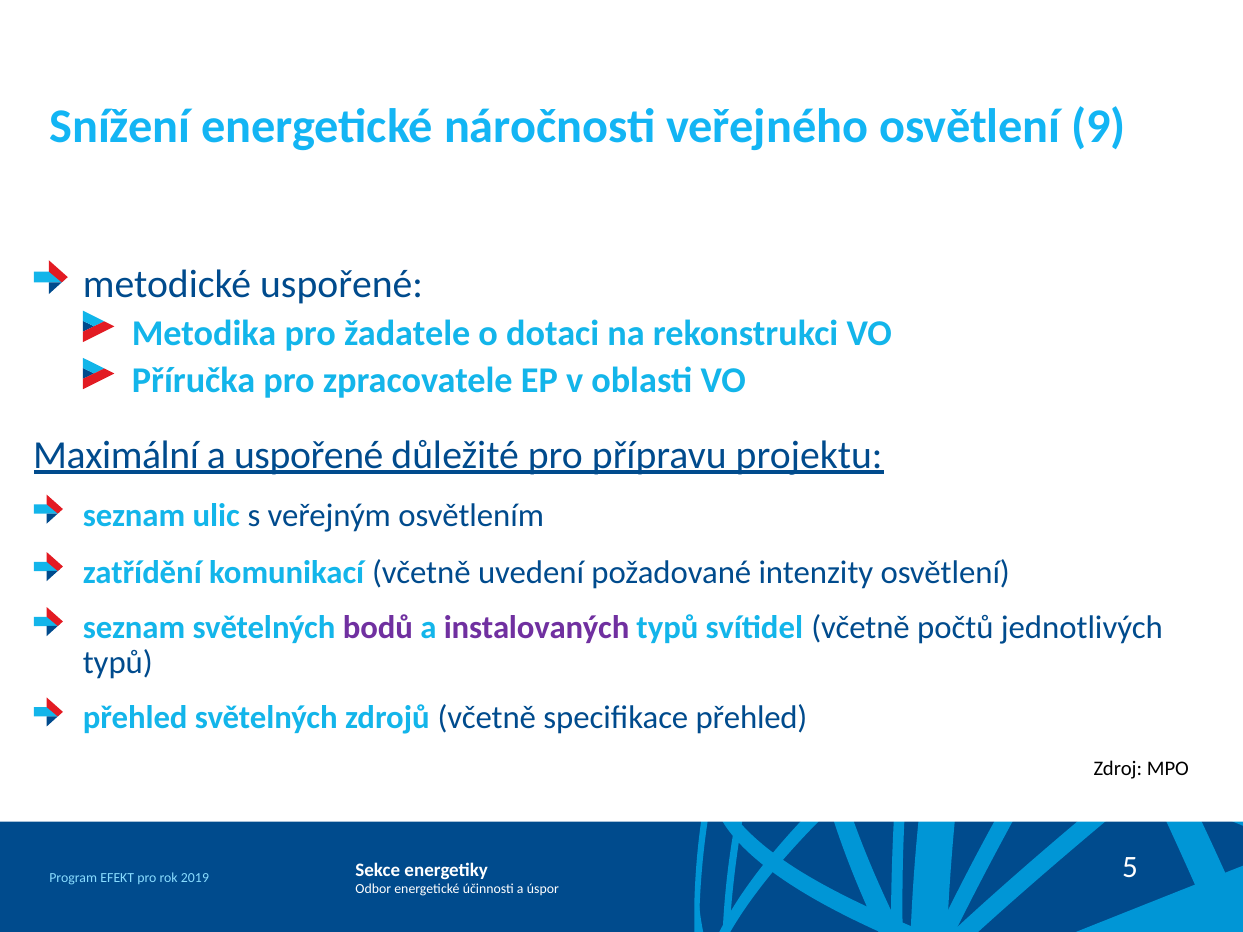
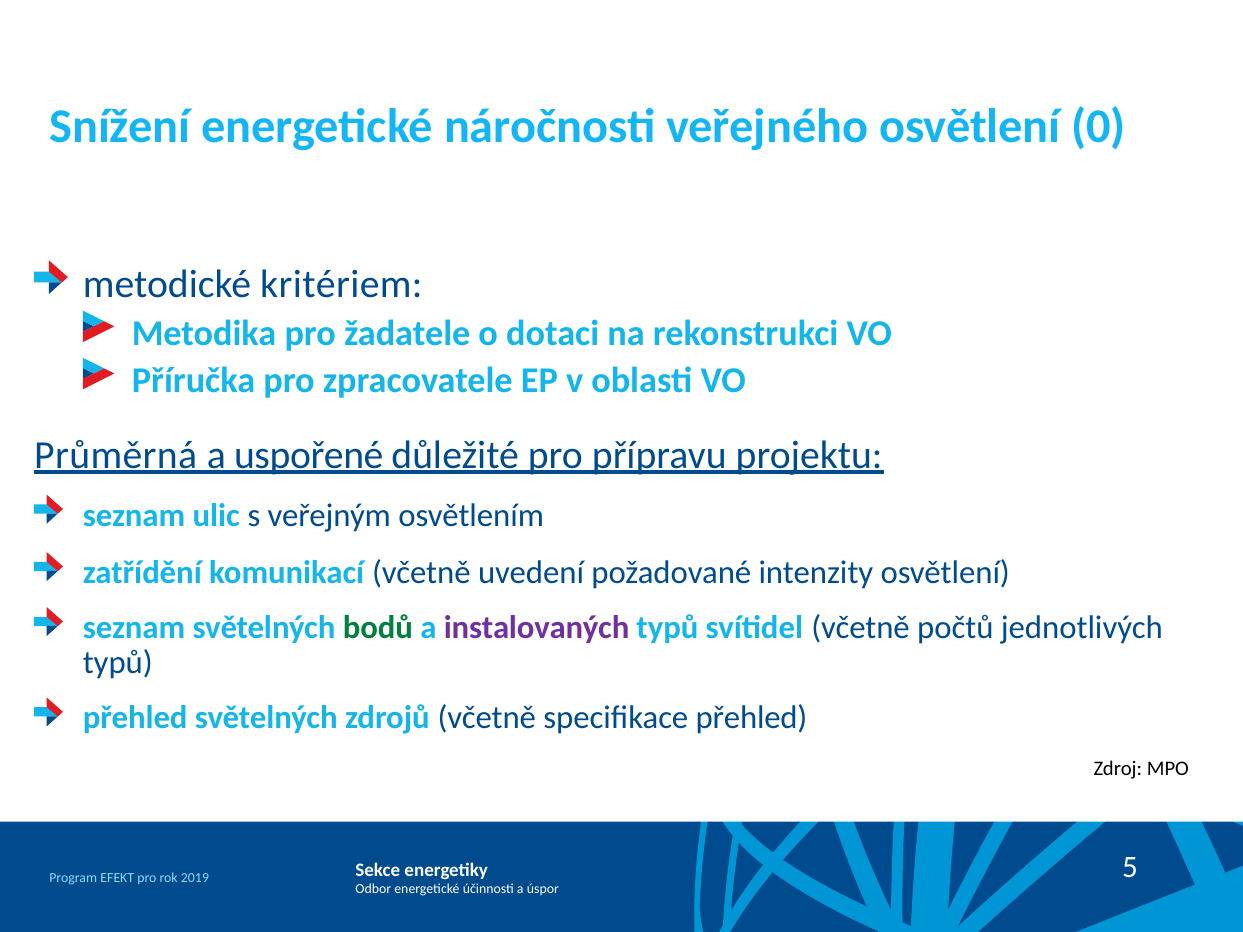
9: 9 -> 0
metodické uspořené: uspořené -> kritériem
Maximální: Maximální -> Průměrná
bodů colour: purple -> green
